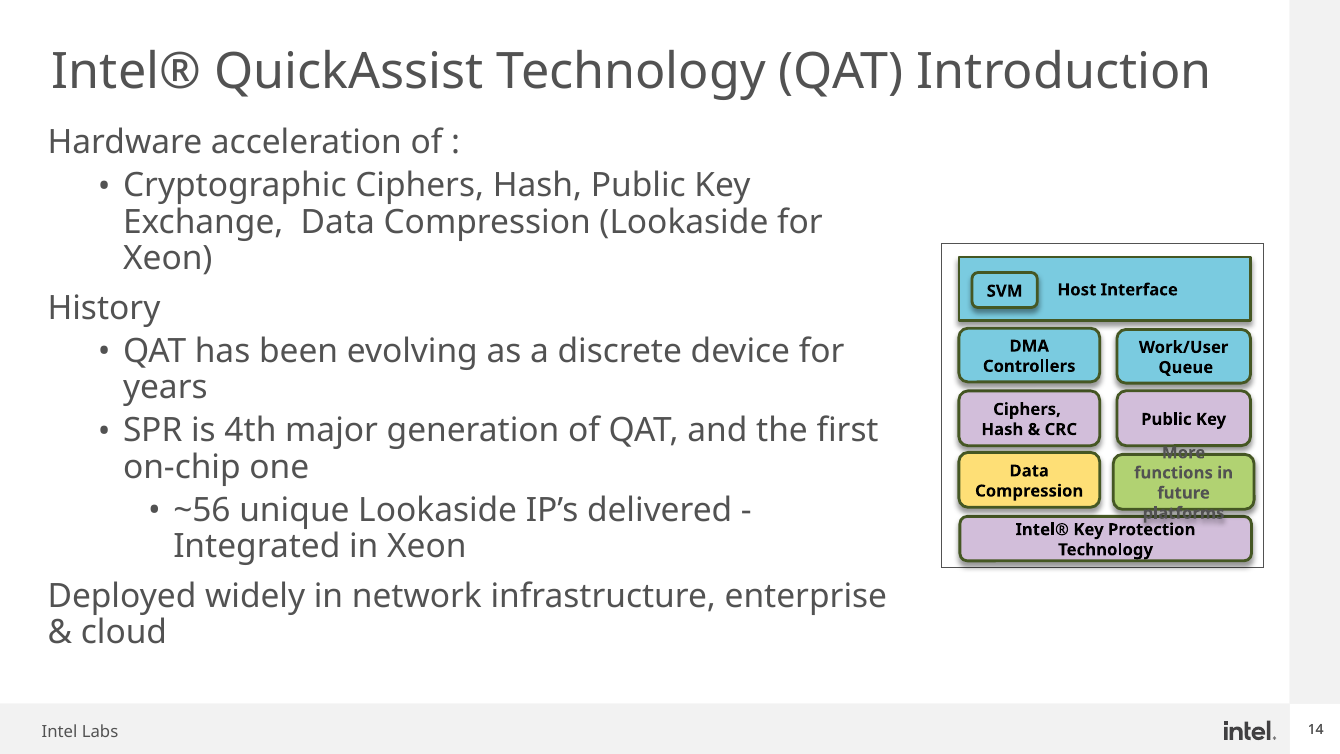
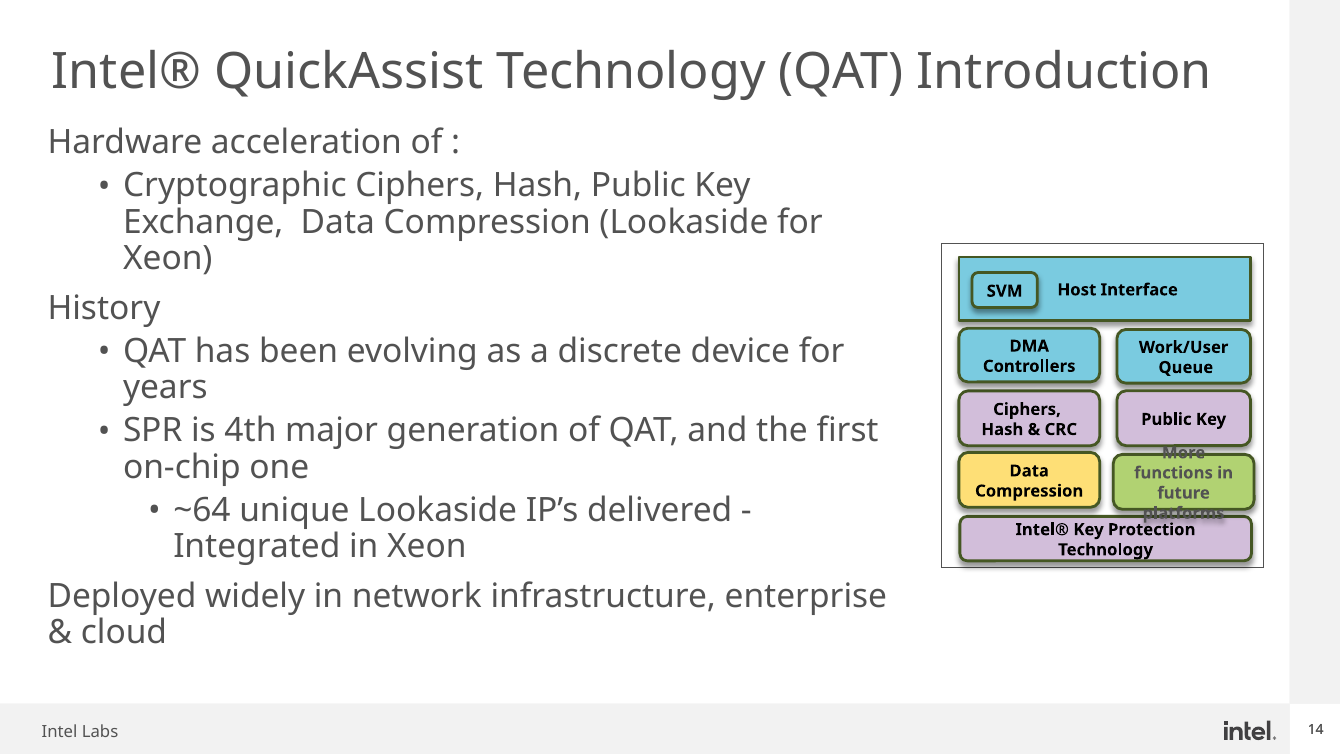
~56: ~56 -> ~64
